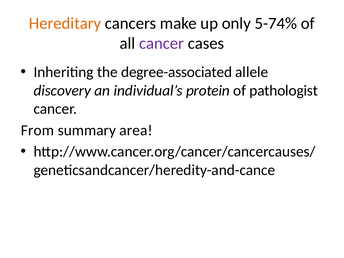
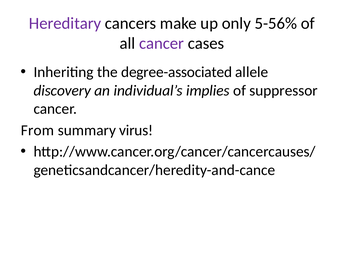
Hereditary colour: orange -> purple
5-74%: 5-74% -> 5-56%
protein: protein -> implies
pathologist: pathologist -> suppressor
area: area -> virus
